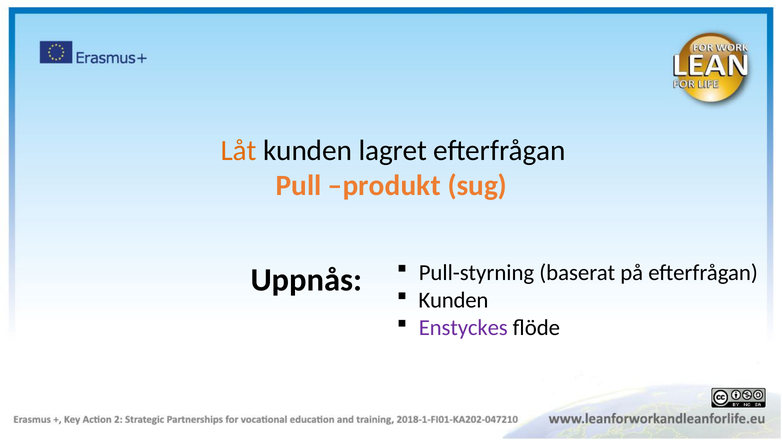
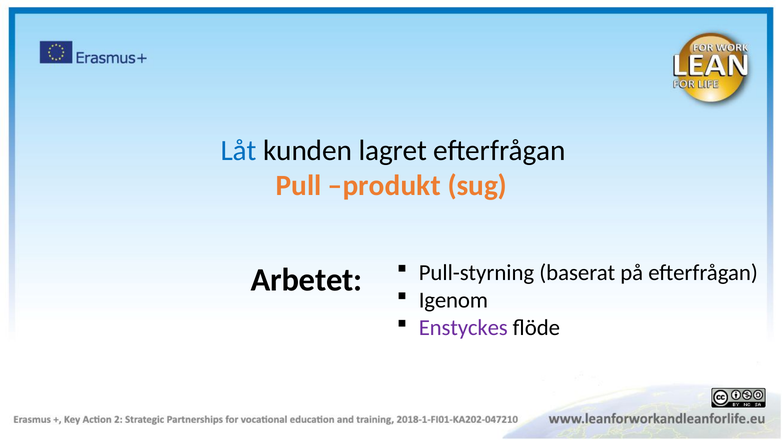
Låt colour: orange -> blue
Uppnås: Uppnås -> Arbetet
Kunden at (453, 300): Kunden -> Igenom
